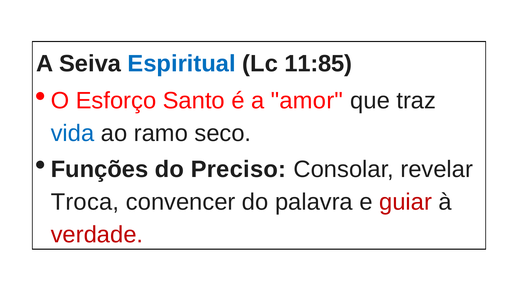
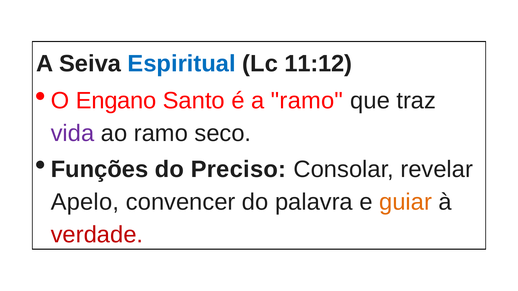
11:85: 11:85 -> 11:12
Esforço: Esforço -> Engano
a amor: amor -> ramo
vida colour: blue -> purple
Troca: Troca -> Apelo
guiar colour: red -> orange
